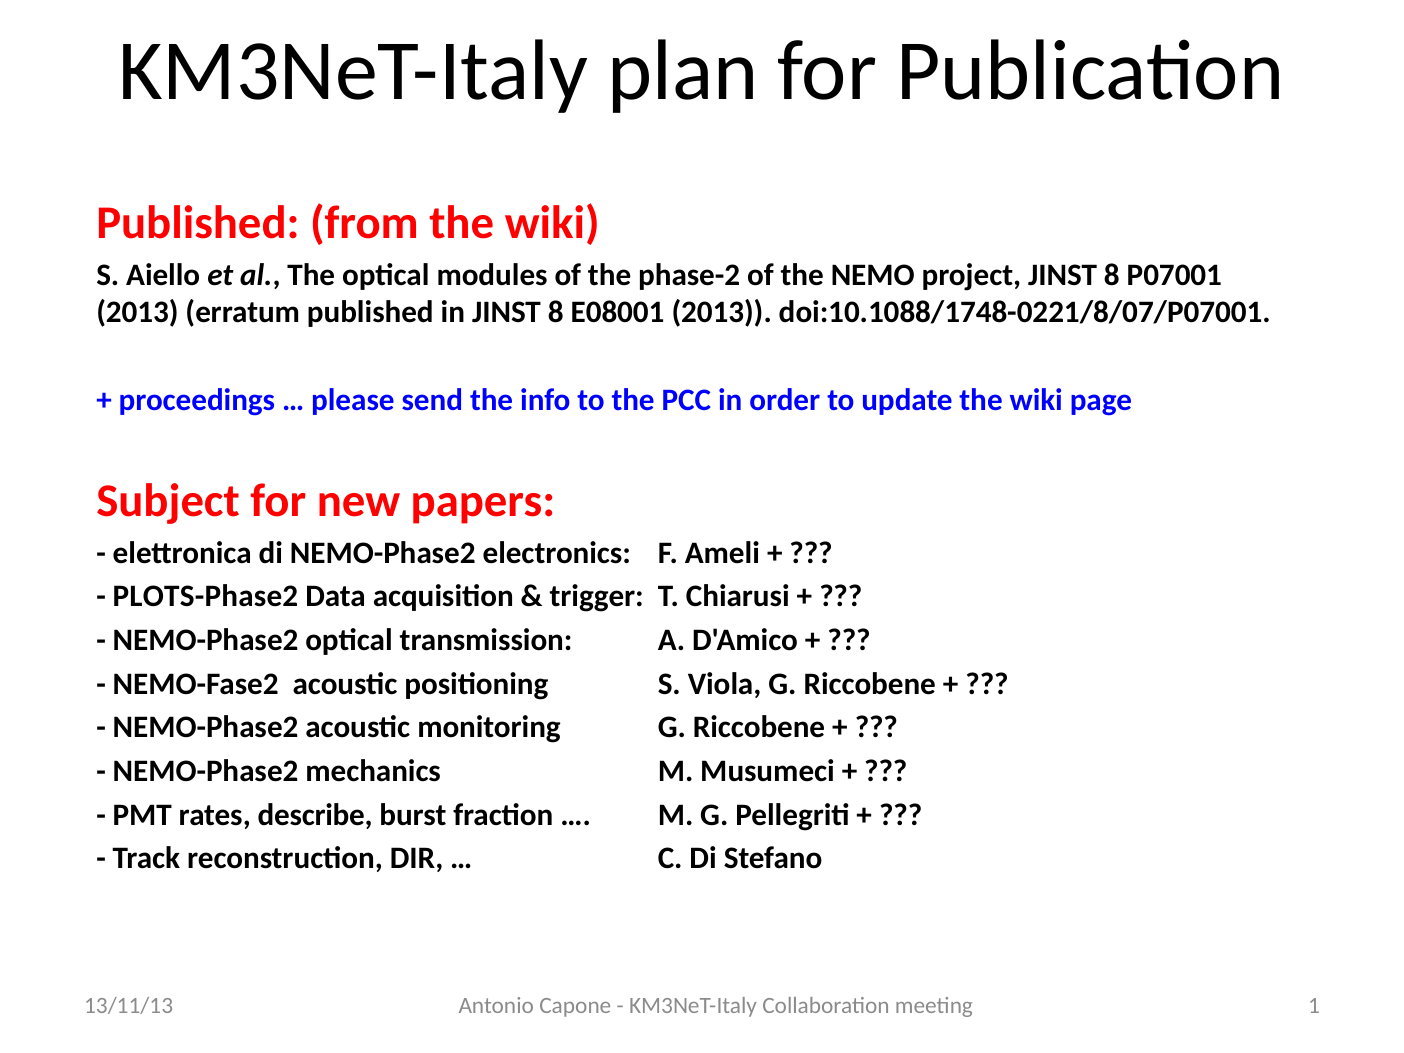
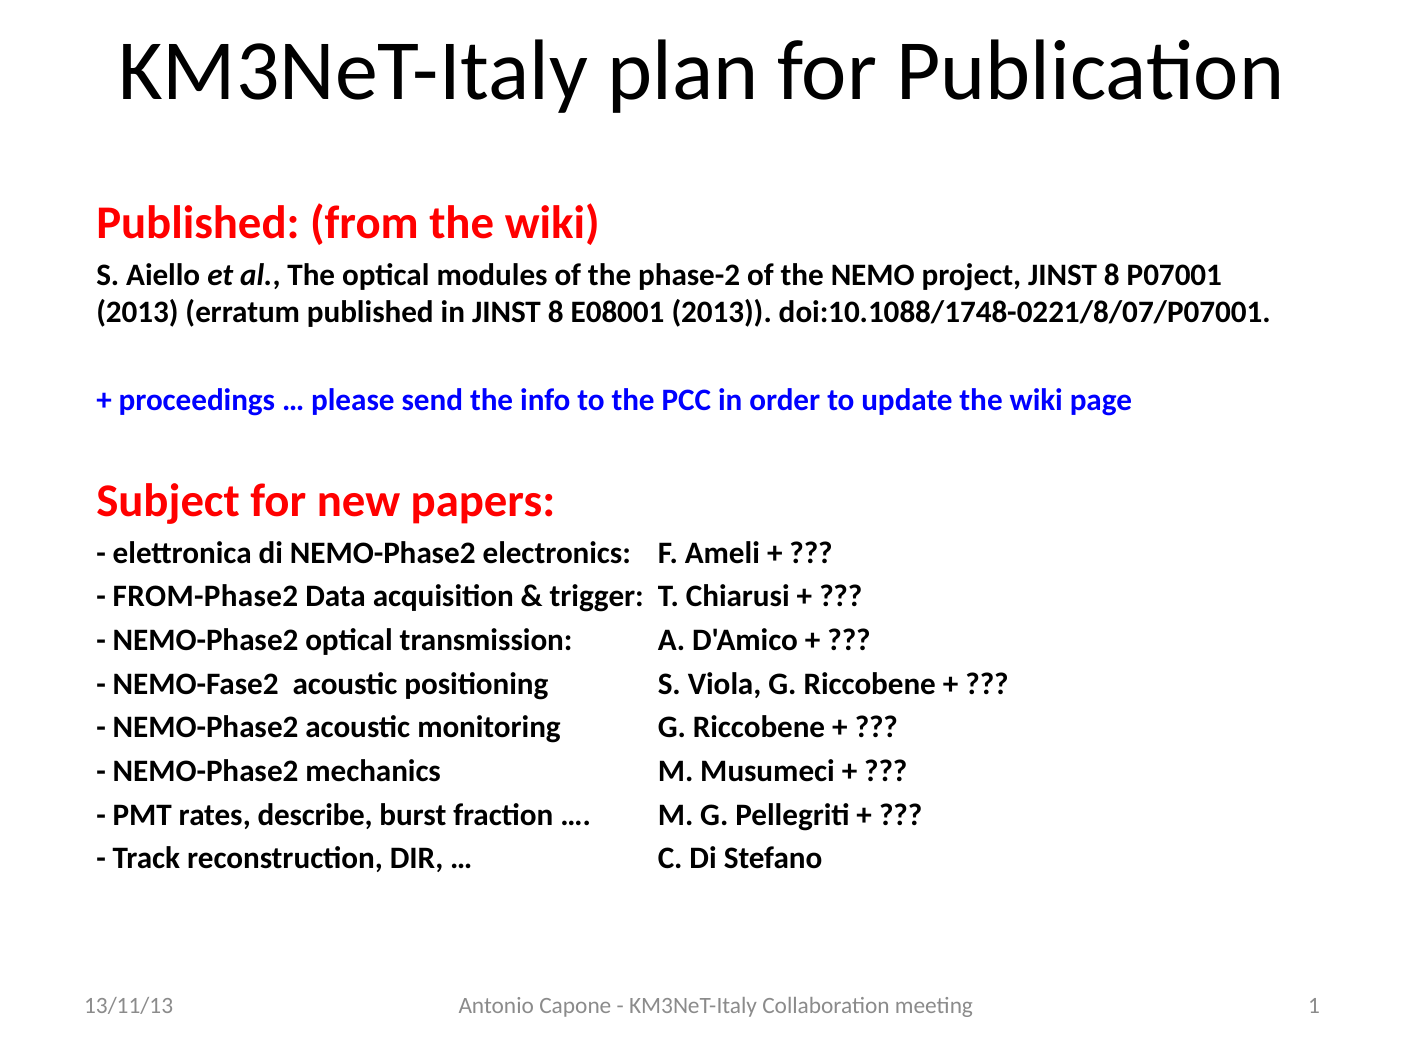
PLOTS-Phase2: PLOTS-Phase2 -> FROM-Phase2
